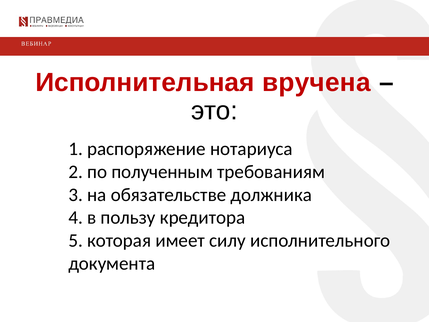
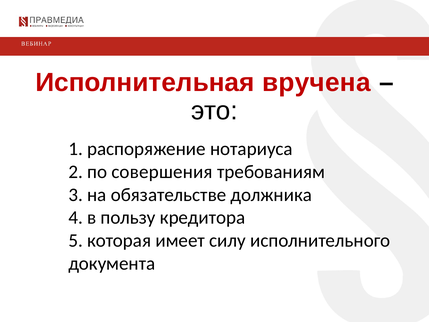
полученным: полученным -> совершения
